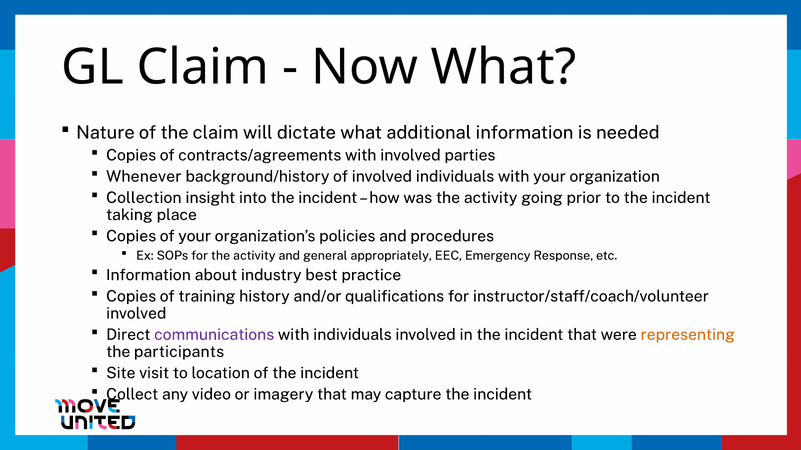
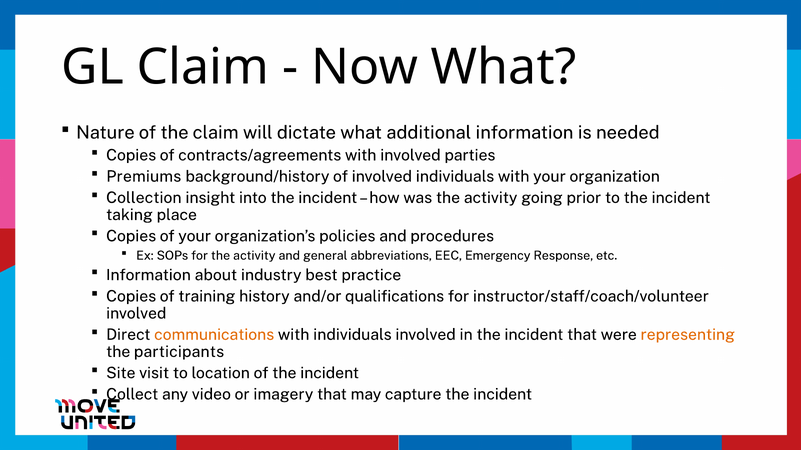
Whenever: Whenever -> Premiums
appropriately: appropriately -> abbreviations
communications colour: purple -> orange
